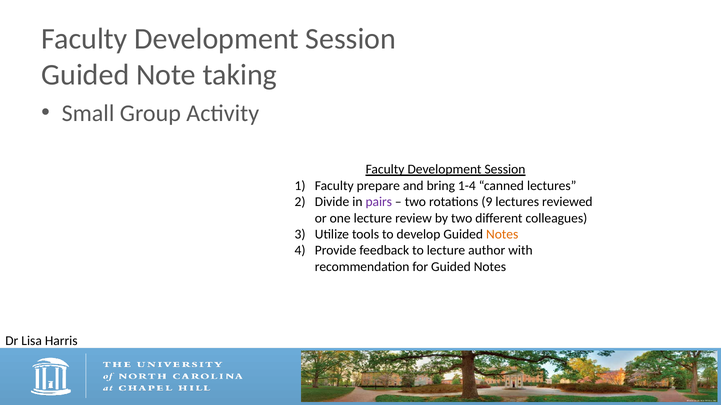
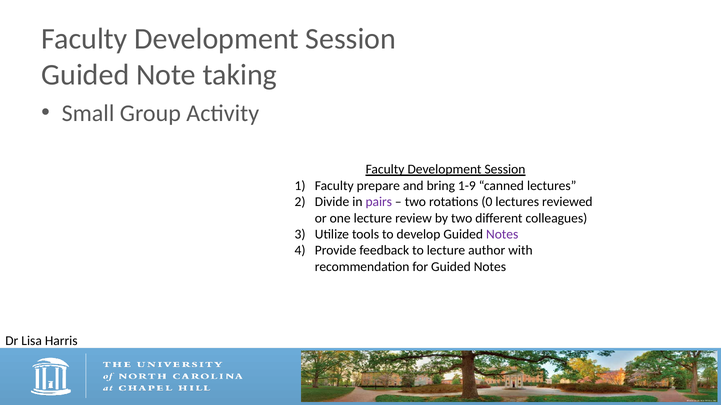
1-4: 1-4 -> 1-9
9: 9 -> 0
Notes at (502, 235) colour: orange -> purple
